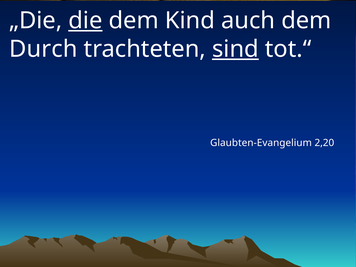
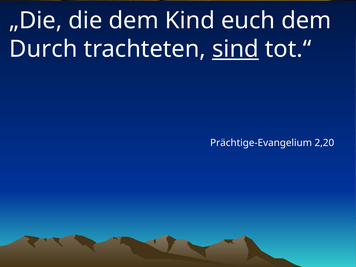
die underline: present -> none
auch: auch -> euch
Glaubten-Evangelium: Glaubten-Evangelium -> Prächtige-Evangelium
